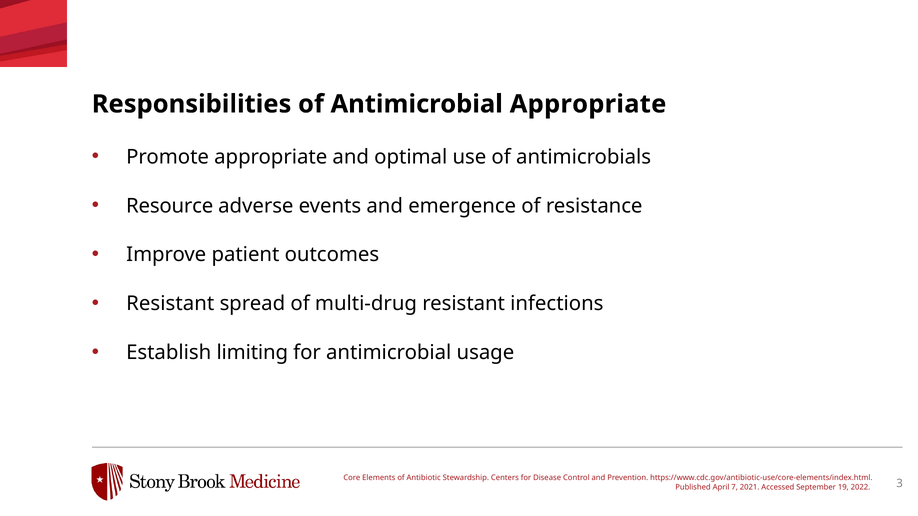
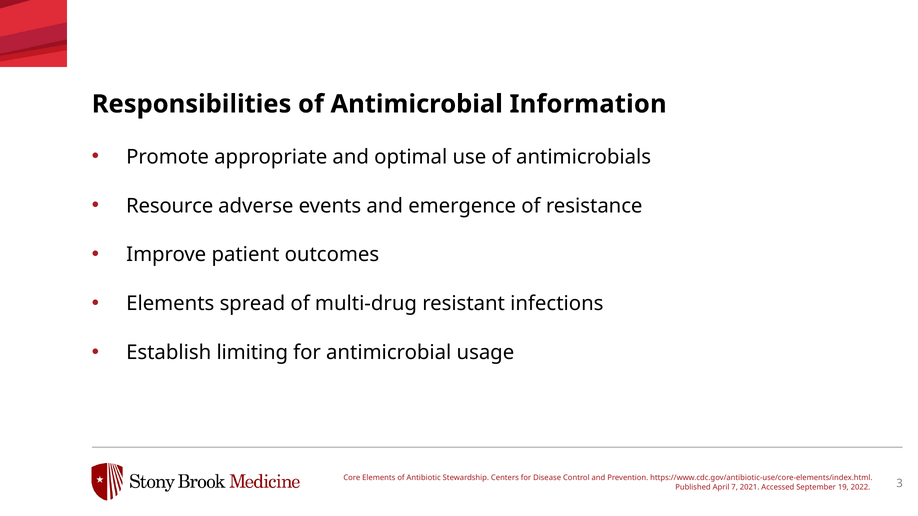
Antimicrobial Appropriate: Appropriate -> Information
Resistant at (170, 304): Resistant -> Elements
